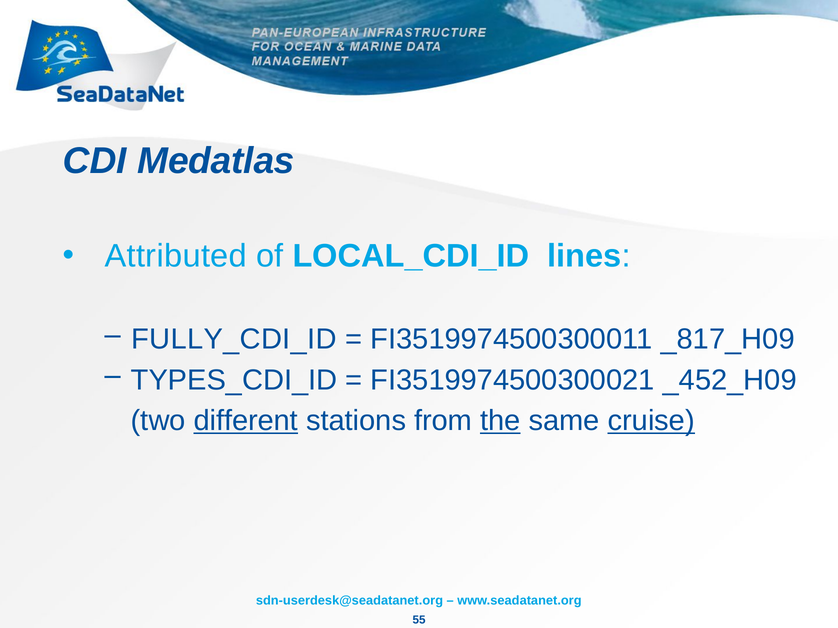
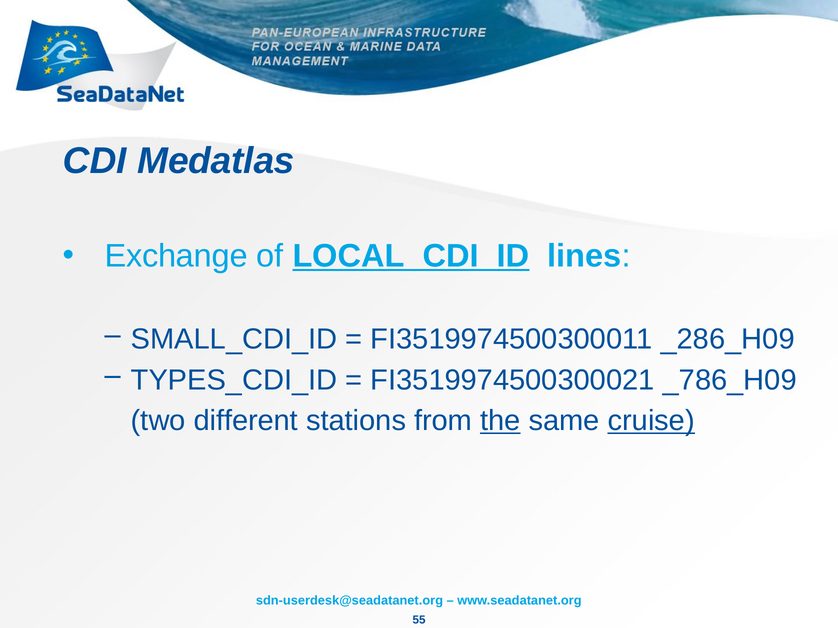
Attributed: Attributed -> Exchange
LOCAL_CDI_ID underline: none -> present
FULLY_CDI_ID: FULLY_CDI_ID -> SMALL_CDI_ID
_817_H09: _817_H09 -> _286_H09
_452_H09: _452_H09 -> _786_H09
different underline: present -> none
